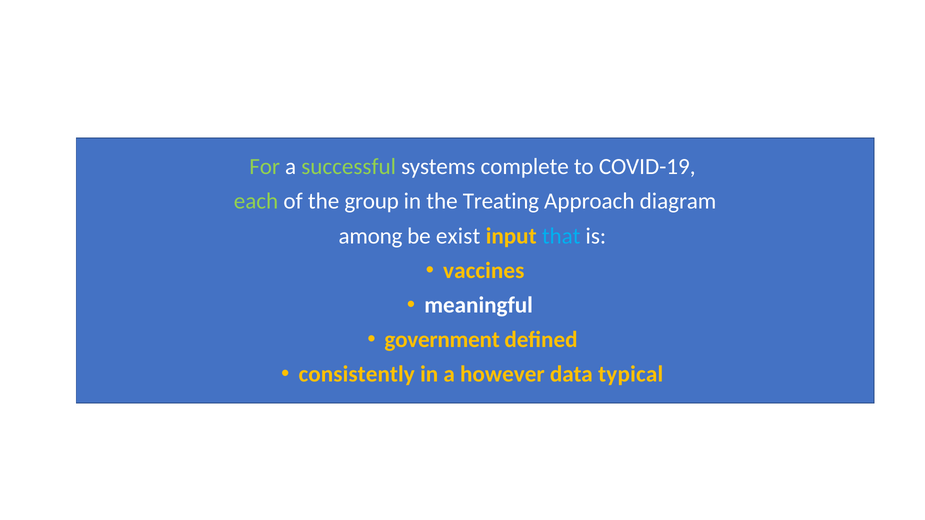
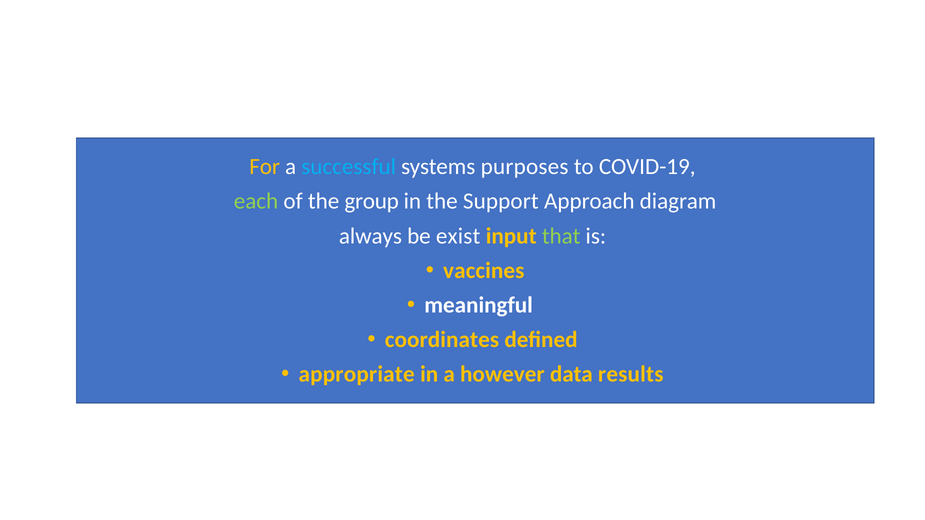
For colour: light green -> yellow
successful colour: light green -> light blue
complete: complete -> purposes
Treating: Treating -> Support
among: among -> always
that colour: light blue -> light green
government: government -> coordinates
consistently: consistently -> appropriate
typical: typical -> results
